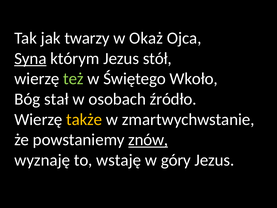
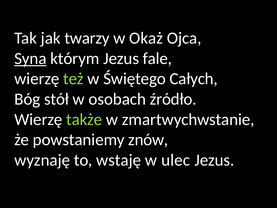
stół: stół -> fale
Wkoło: Wkoło -> Całych
stał: stał -> stół
także colour: yellow -> light green
znów underline: present -> none
góry: góry -> ulec
